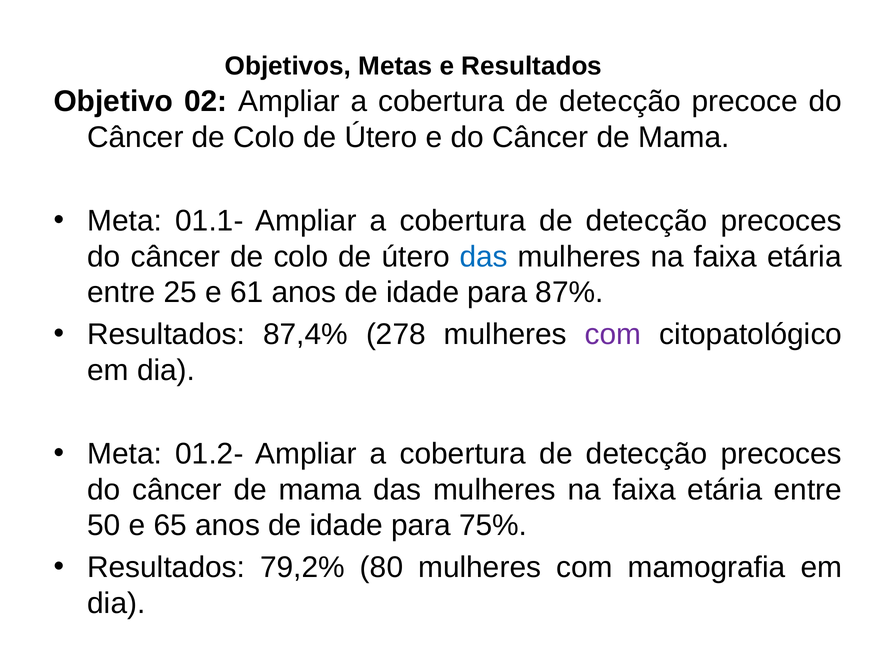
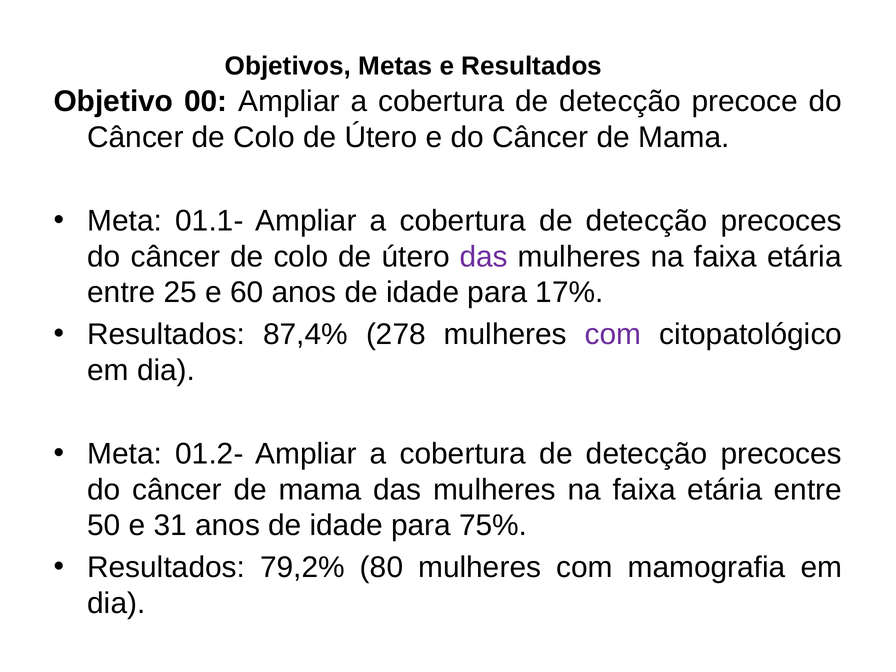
02: 02 -> 00
das at (484, 257) colour: blue -> purple
61: 61 -> 60
87%: 87% -> 17%
65: 65 -> 31
